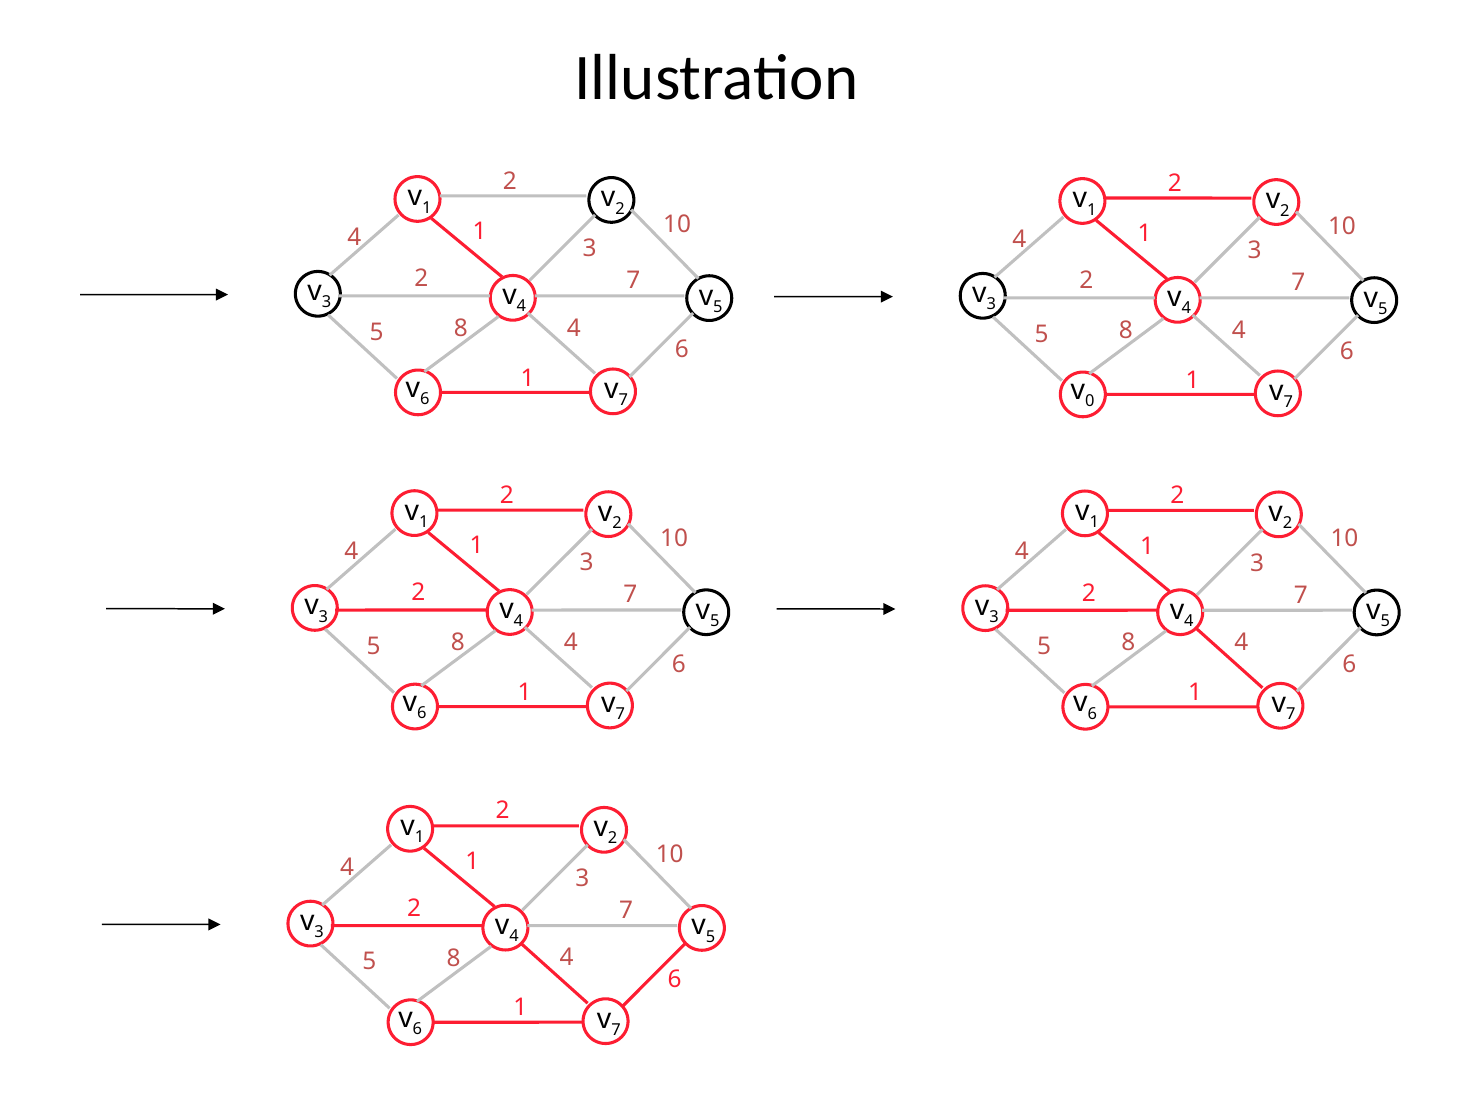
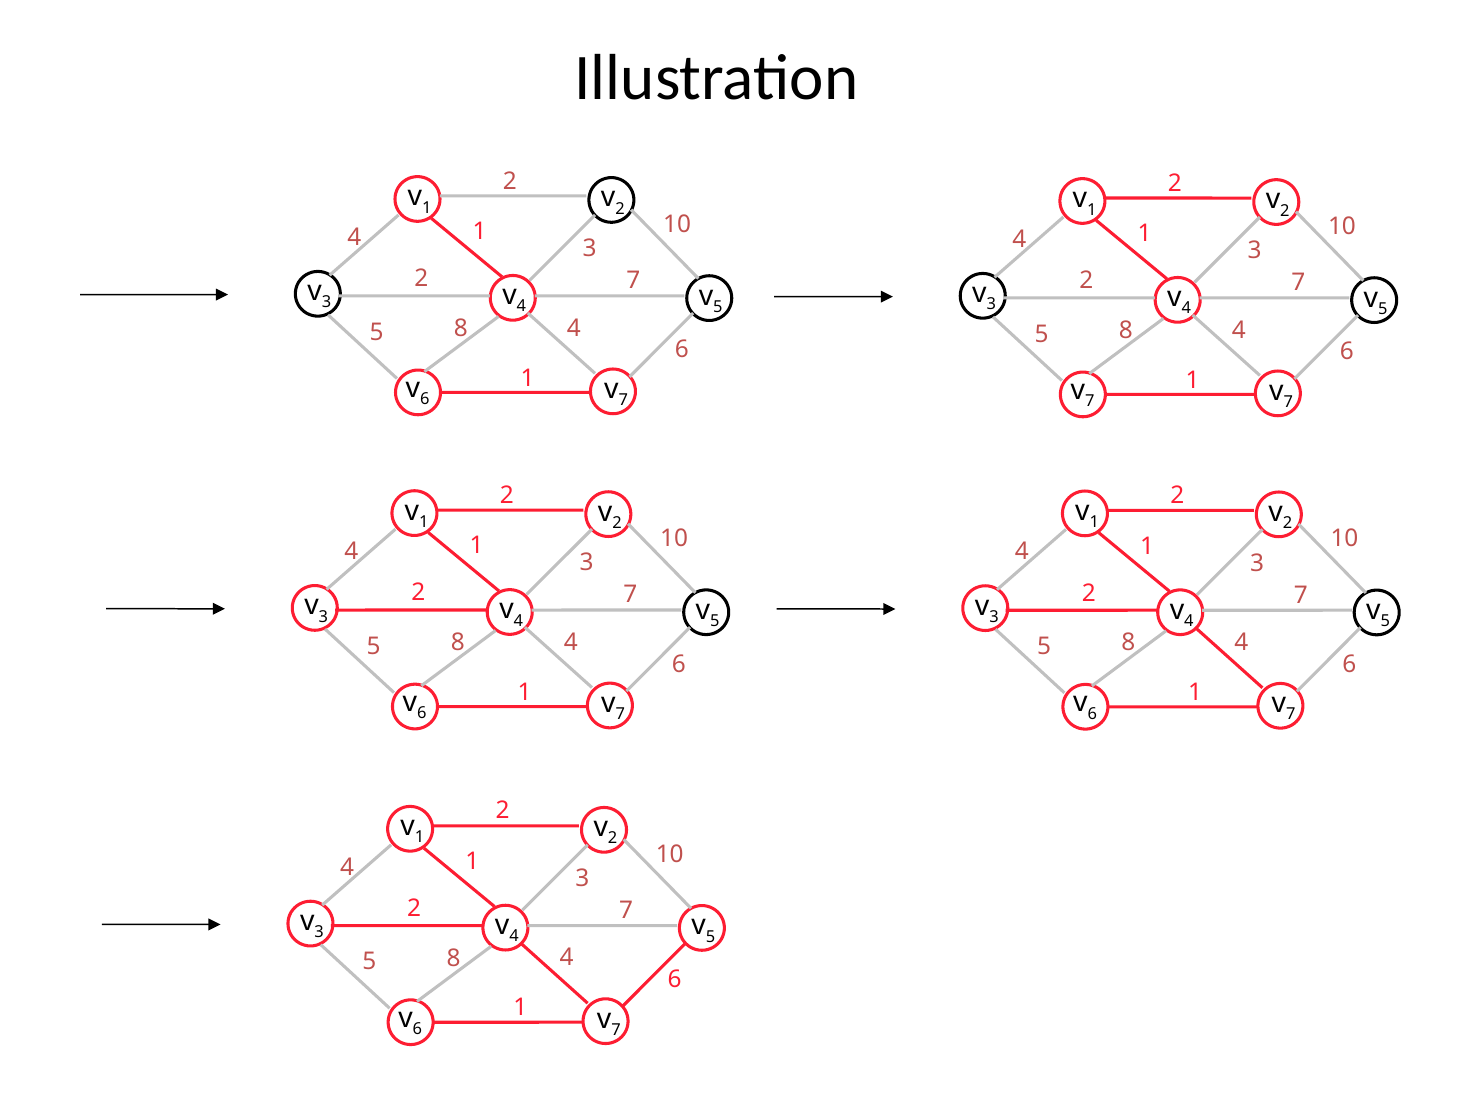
0 at (1090, 401): 0 -> 7
